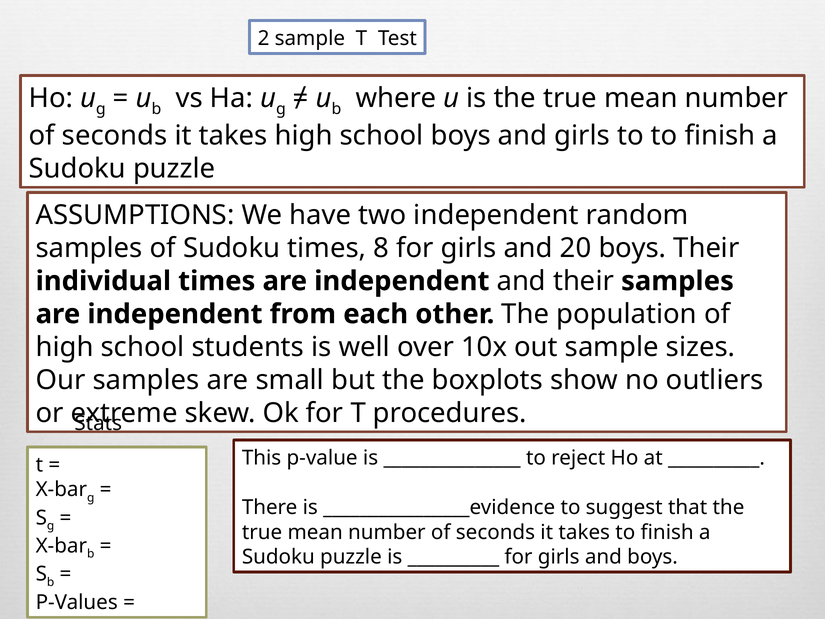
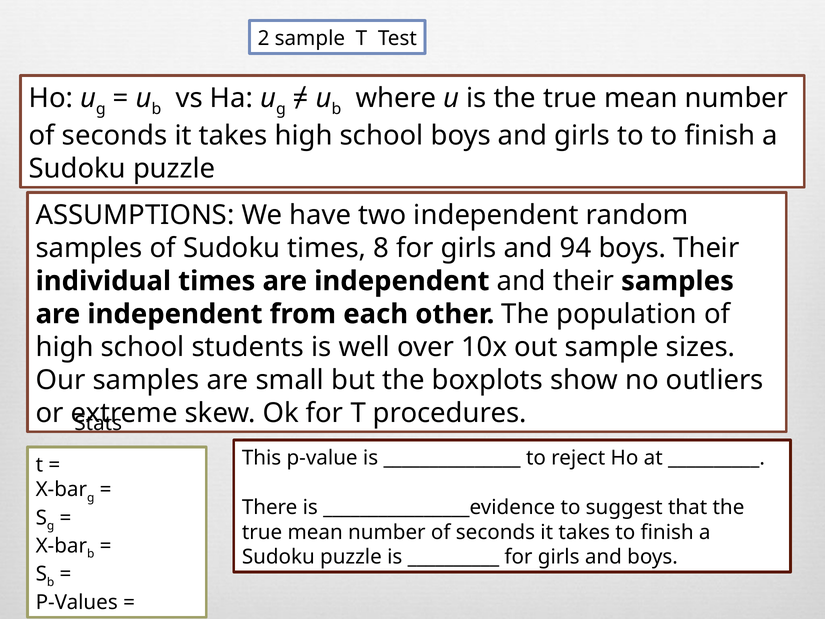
20: 20 -> 94
